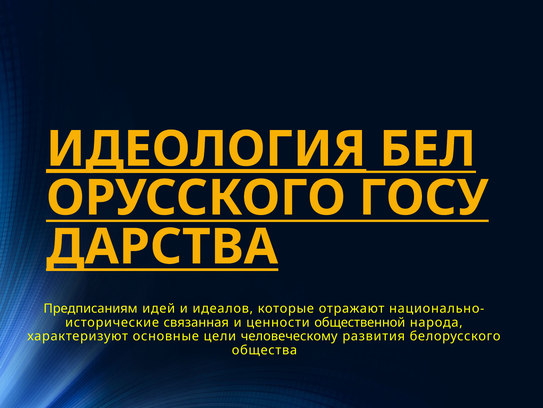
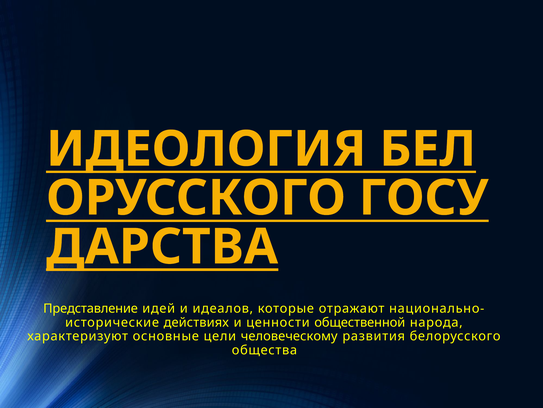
ИДЕОЛОГИЯ underline: present -> none
Предписаниям: Предписаниям -> Представление
связанная: связанная -> действиях
